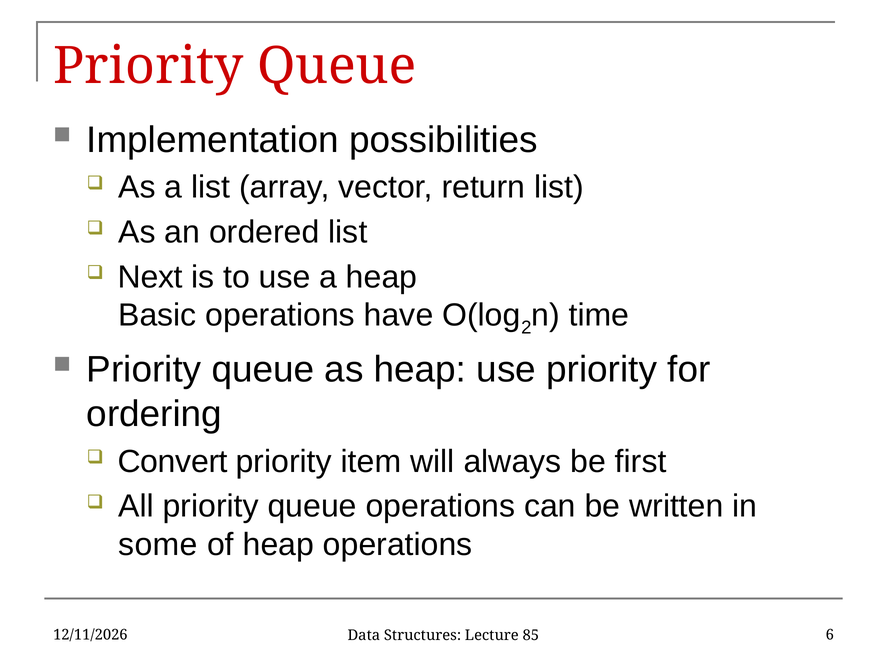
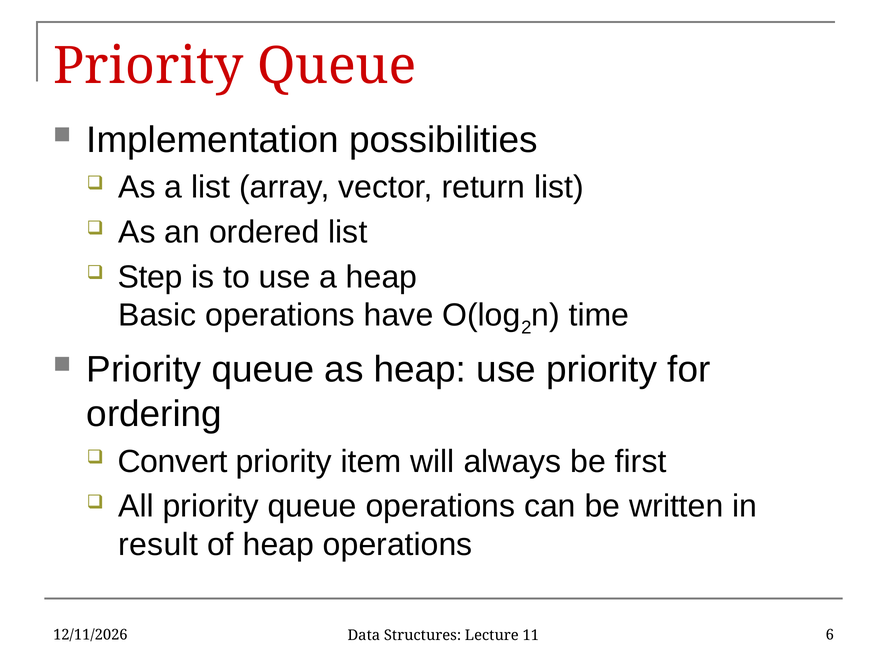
Next: Next -> Step
some: some -> result
85: 85 -> 11
